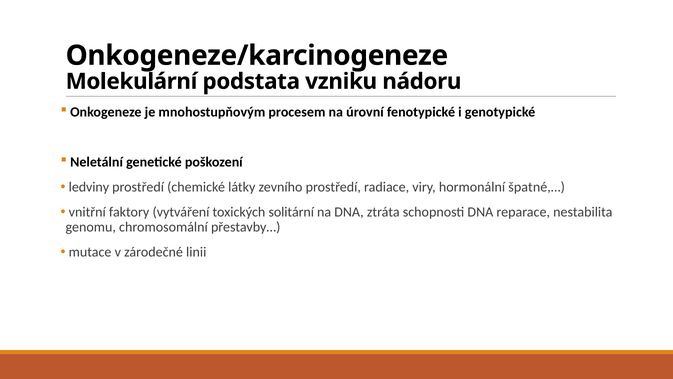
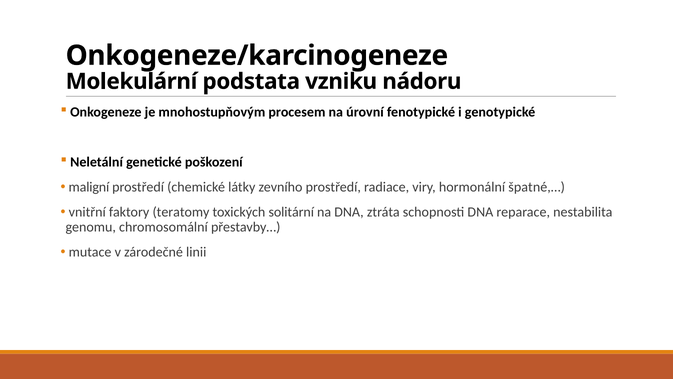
ledviny: ledviny -> maligní
vytváření: vytváření -> teratomy
